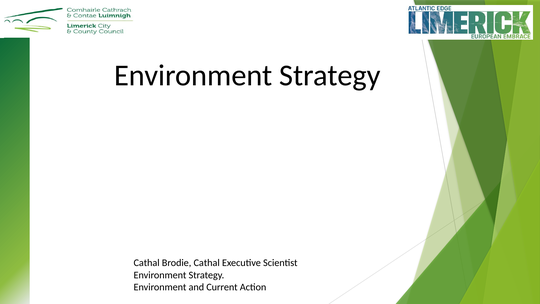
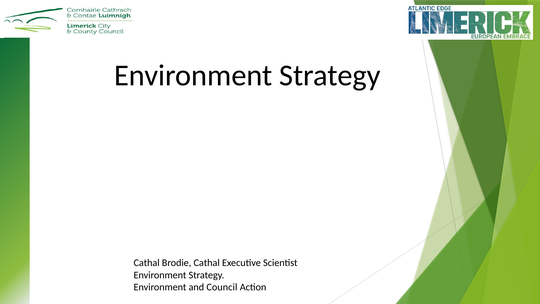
Current: Current -> Council
